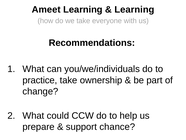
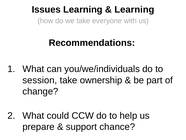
Ameet: Ameet -> Issues
practice: practice -> session
